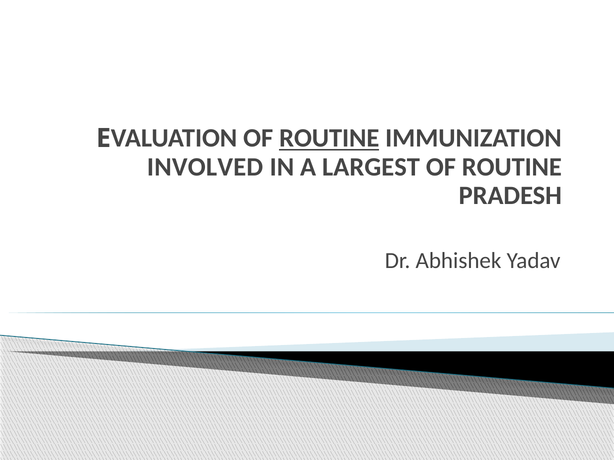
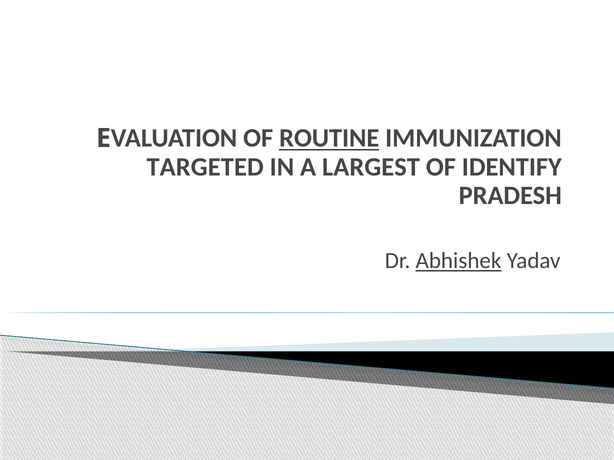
INVOLVED: INVOLVED -> TARGETED
ROUTINE at (512, 167): ROUTINE -> IDENTIFY
Abhishek underline: none -> present
